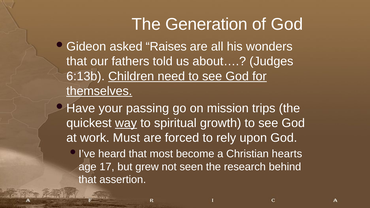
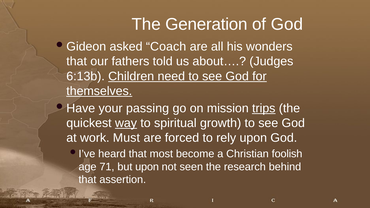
Raises: Raises -> Coach
trips underline: none -> present
hearts: hearts -> foolish
17: 17 -> 71
but grew: grew -> upon
